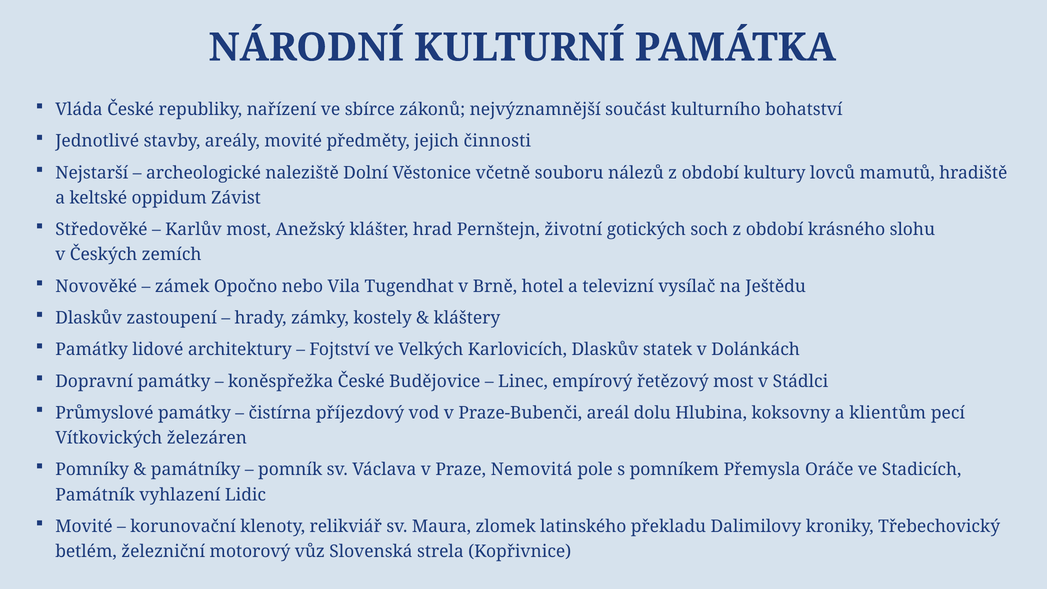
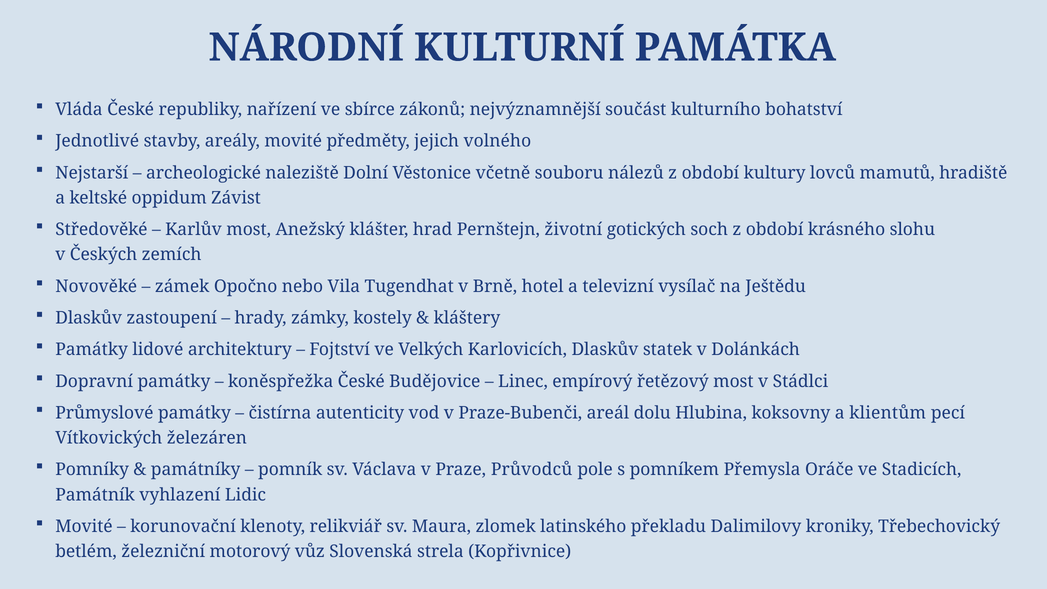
činnosti: činnosti -> volného
příjezdový: příjezdový -> autenticity
Nemovitá: Nemovitá -> Průvodců
